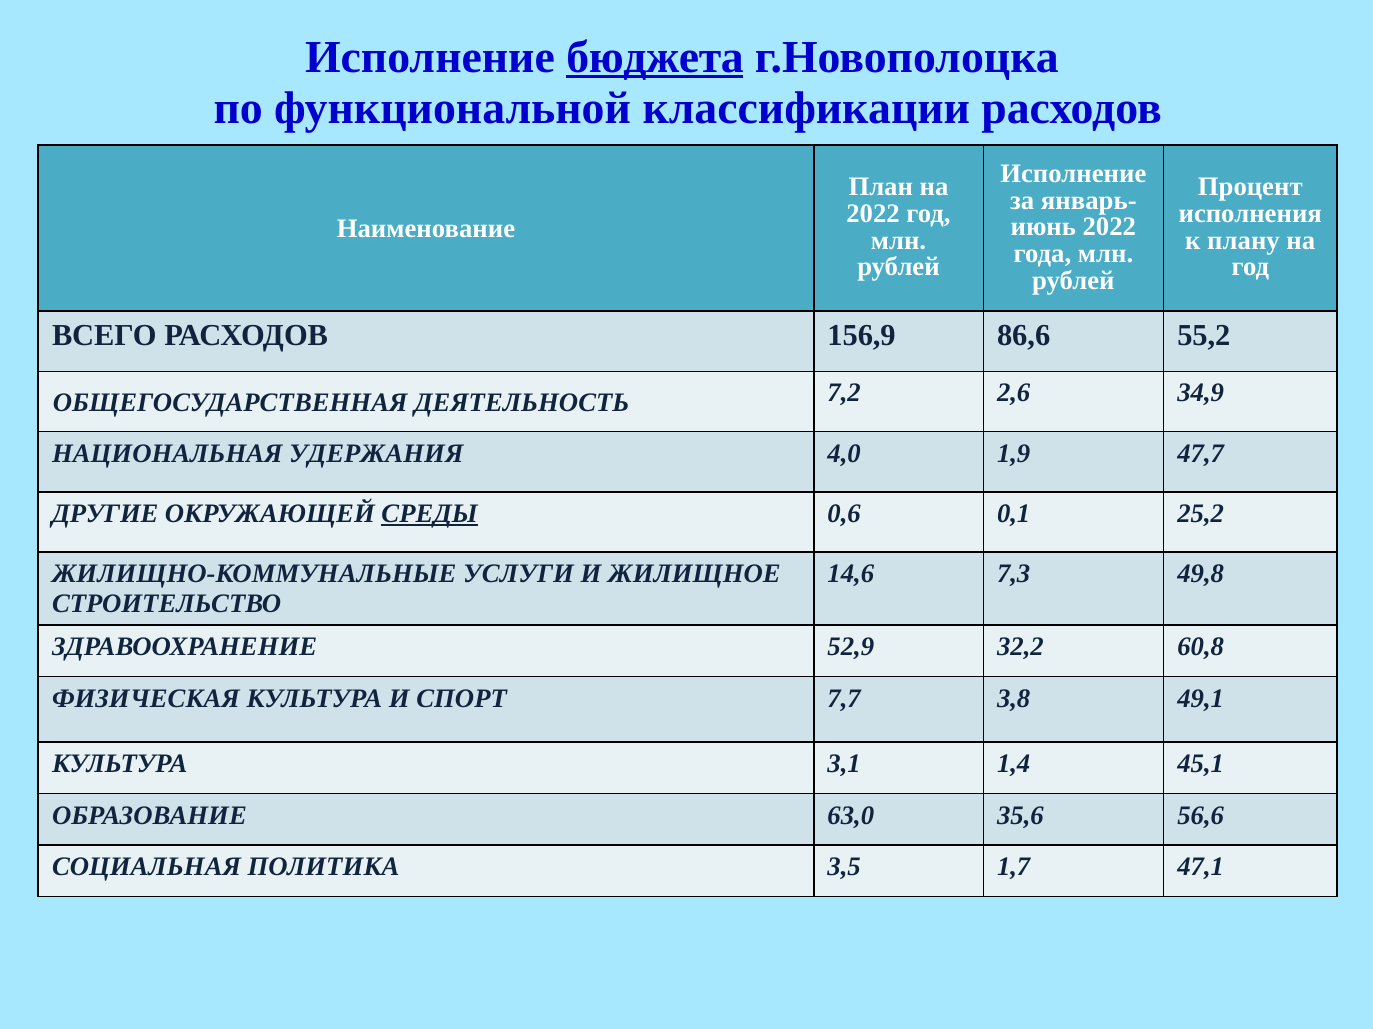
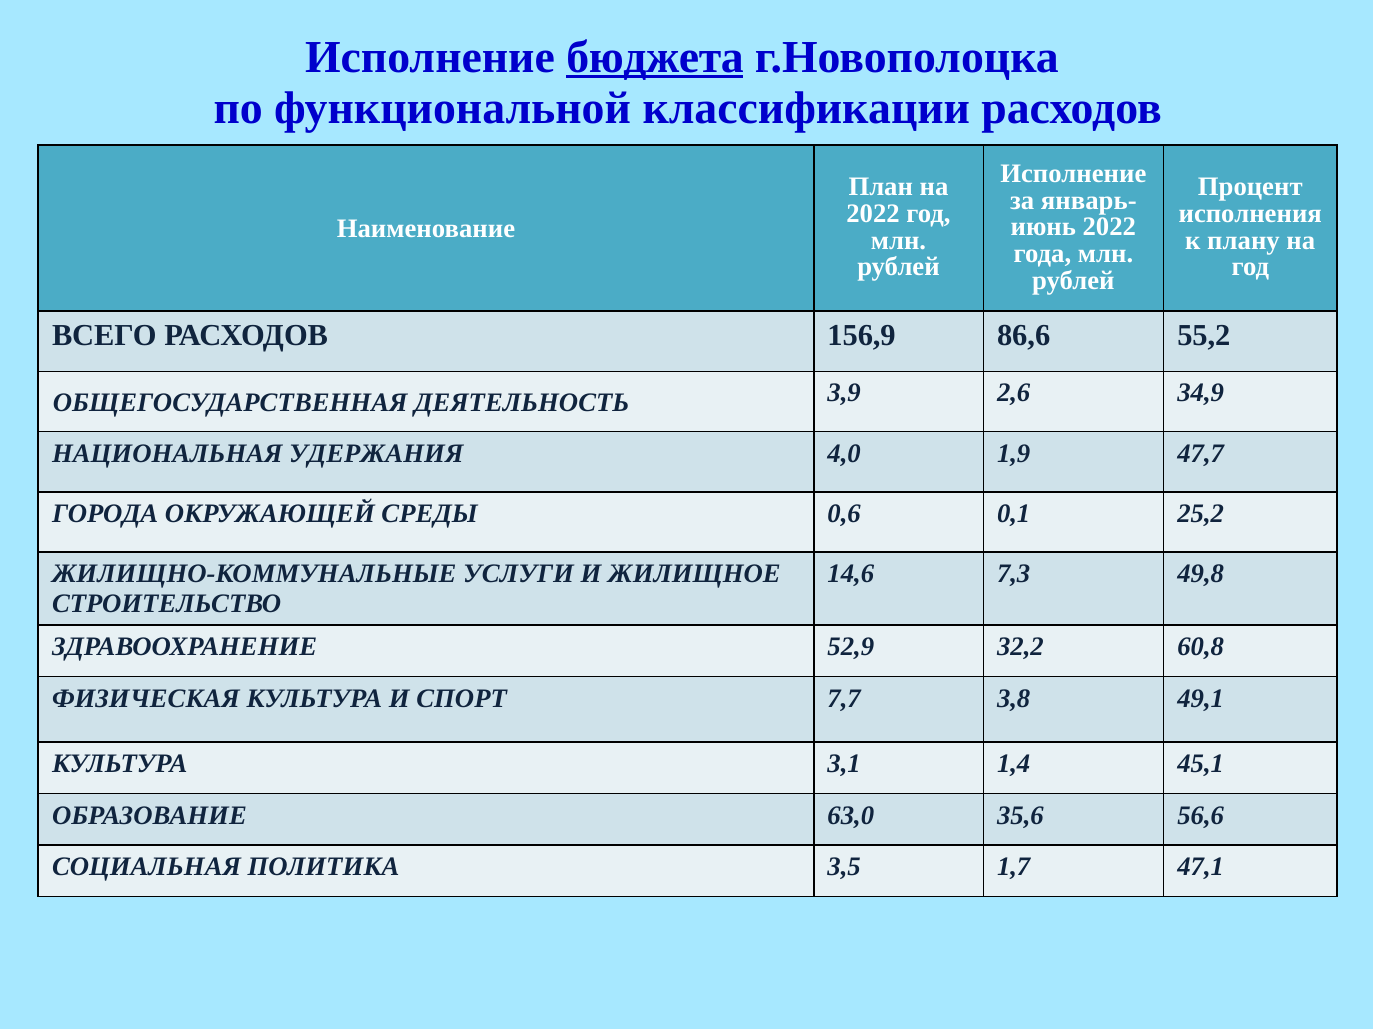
7,2: 7,2 -> 3,9
ДРУГИЕ: ДРУГИЕ -> ГОРОДА
СРЕДЫ underline: present -> none
